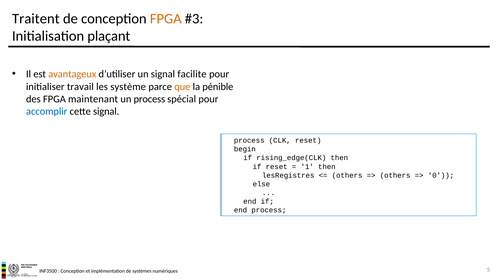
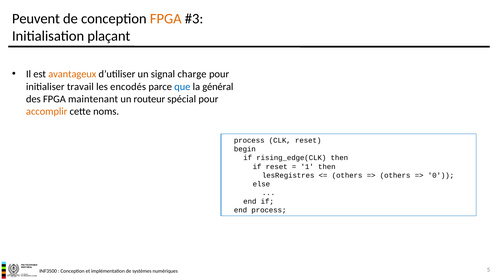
Traitent: Traitent -> Peuvent
facilite: facilite -> charge
système: système -> encodés
que colour: orange -> blue
pénible: pénible -> général
un process: process -> routeur
accomplir colour: blue -> orange
cette signal: signal -> noms
